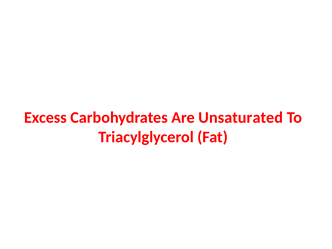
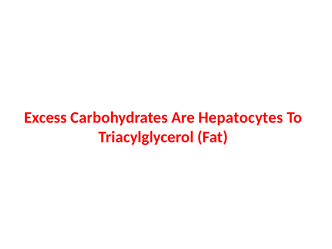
Unsaturated: Unsaturated -> Hepatocytes
